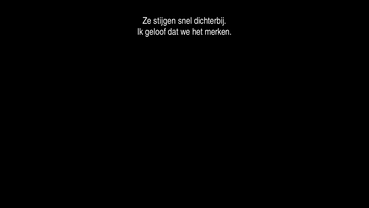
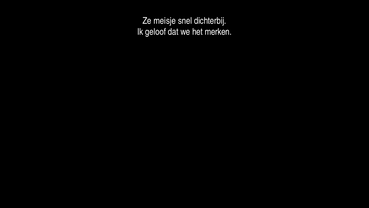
stijgen: stijgen -> meisje
